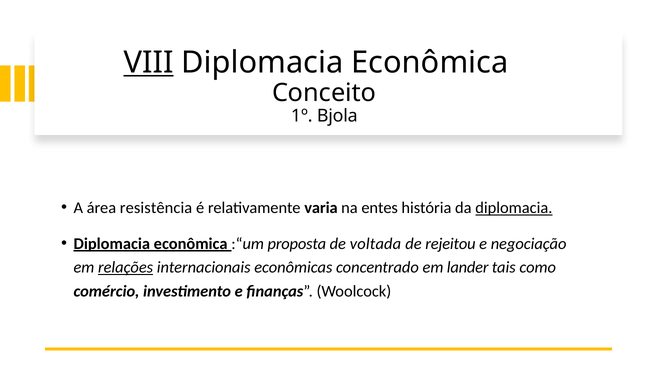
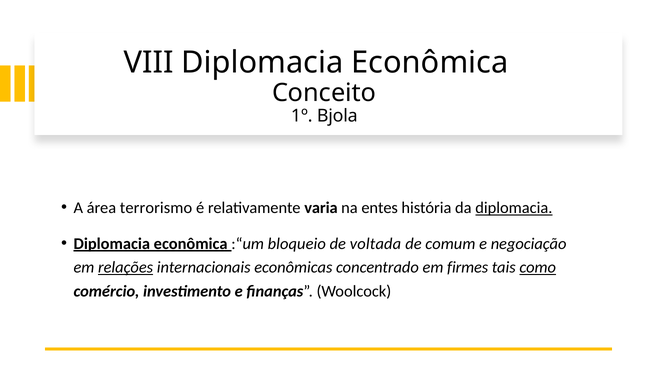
VIII underline: present -> none
resistência: resistência -> terrorismo
proposta: proposta -> bloqueio
rejeitou: rejeitou -> comum
lander: lander -> firmes
como underline: none -> present
